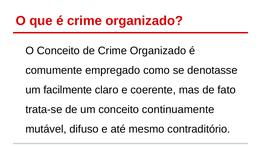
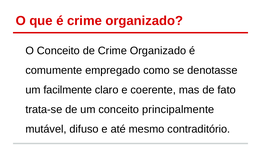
continuamente: continuamente -> principalmente
